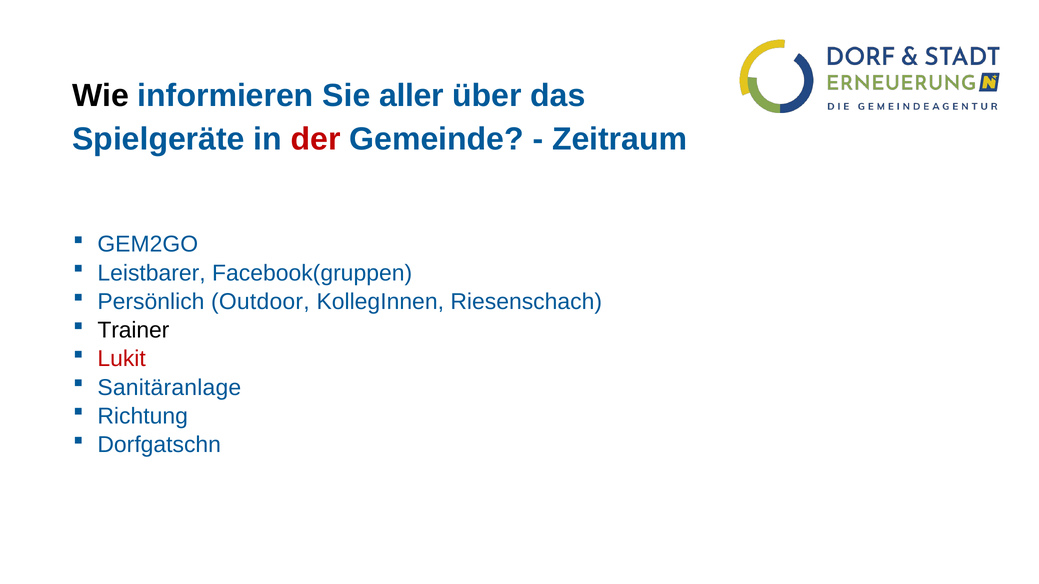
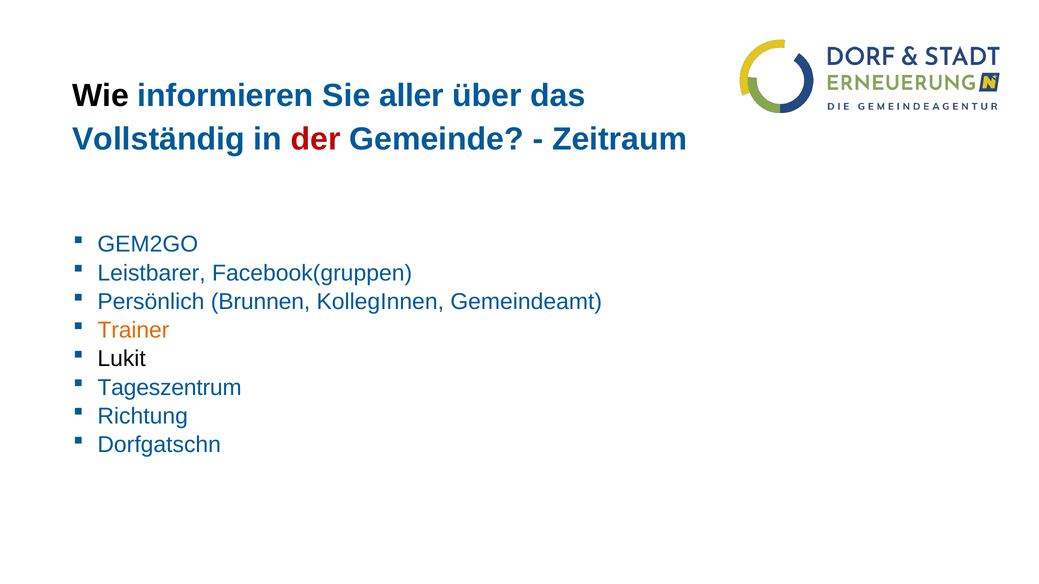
Spielgeräte: Spielgeräte -> Vollständig
Outdoor: Outdoor -> Brunnen
Riesenschach: Riesenschach -> Gemeindeamt
Trainer colour: black -> orange
Lukit colour: red -> black
Sanitäranlage: Sanitäranlage -> Tageszentrum
